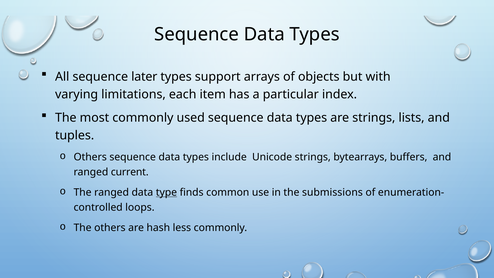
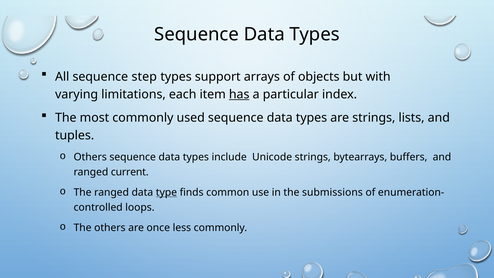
later: later -> step
has underline: none -> present
hash: hash -> once
